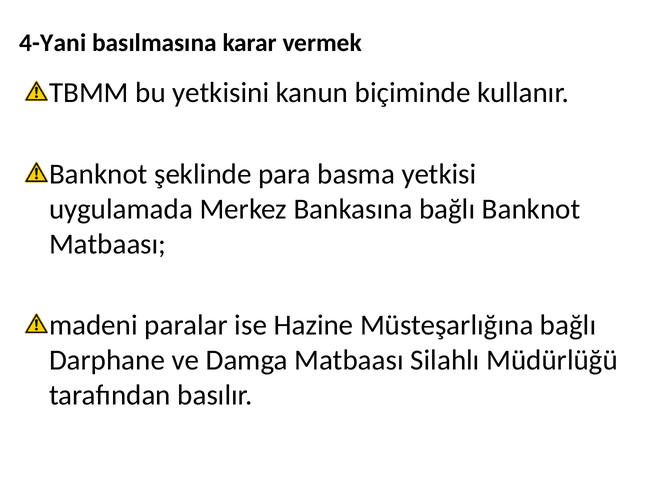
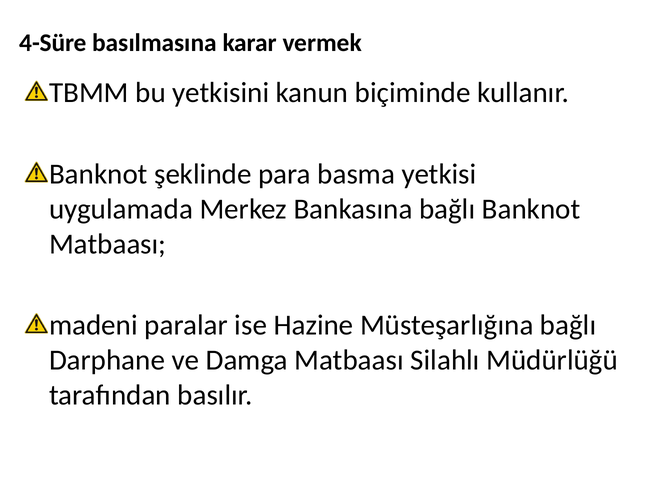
4-Yani: 4-Yani -> 4-Süre
